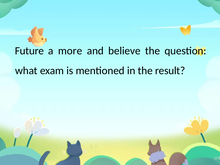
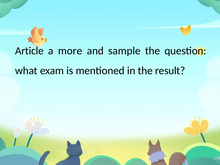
Future: Future -> Article
believe: believe -> sample
